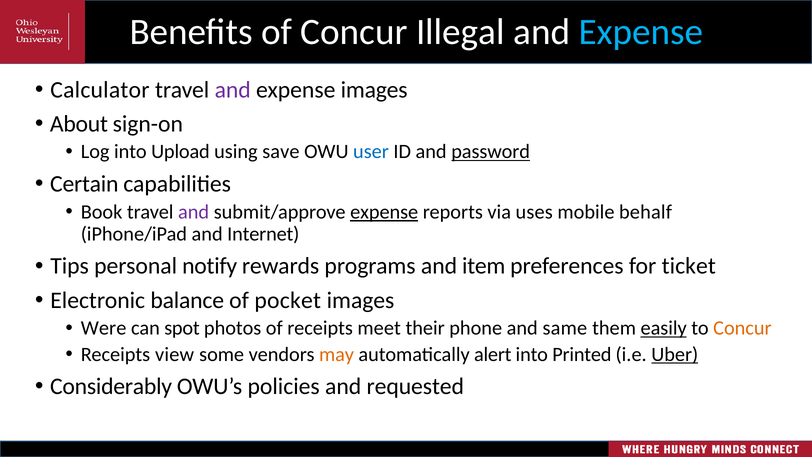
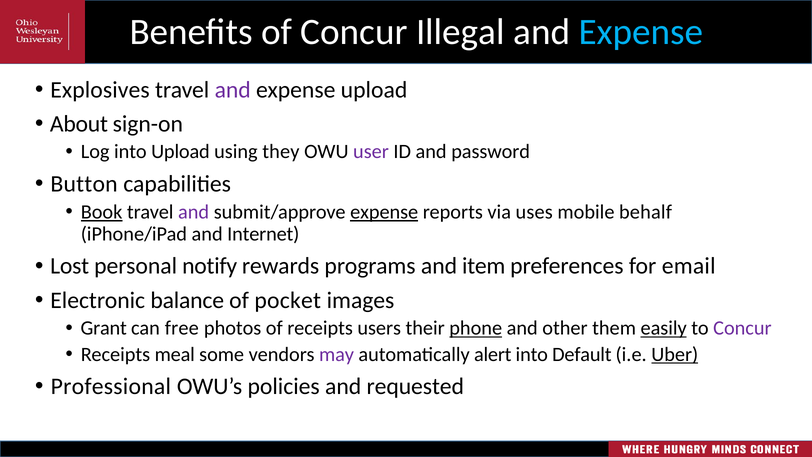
Calculator: Calculator -> Explosives
expense images: images -> upload
save: save -> they
user colour: blue -> purple
password underline: present -> none
Certain: Certain -> Button
Book underline: none -> present
Tips: Tips -> Lost
ticket: ticket -> email
Were: Were -> Grant
spot: spot -> free
meet: meet -> users
phone underline: none -> present
same: same -> other
Concur at (742, 328) colour: orange -> purple
view: view -> meal
may colour: orange -> purple
Printed: Printed -> Default
Considerably: Considerably -> Professional
